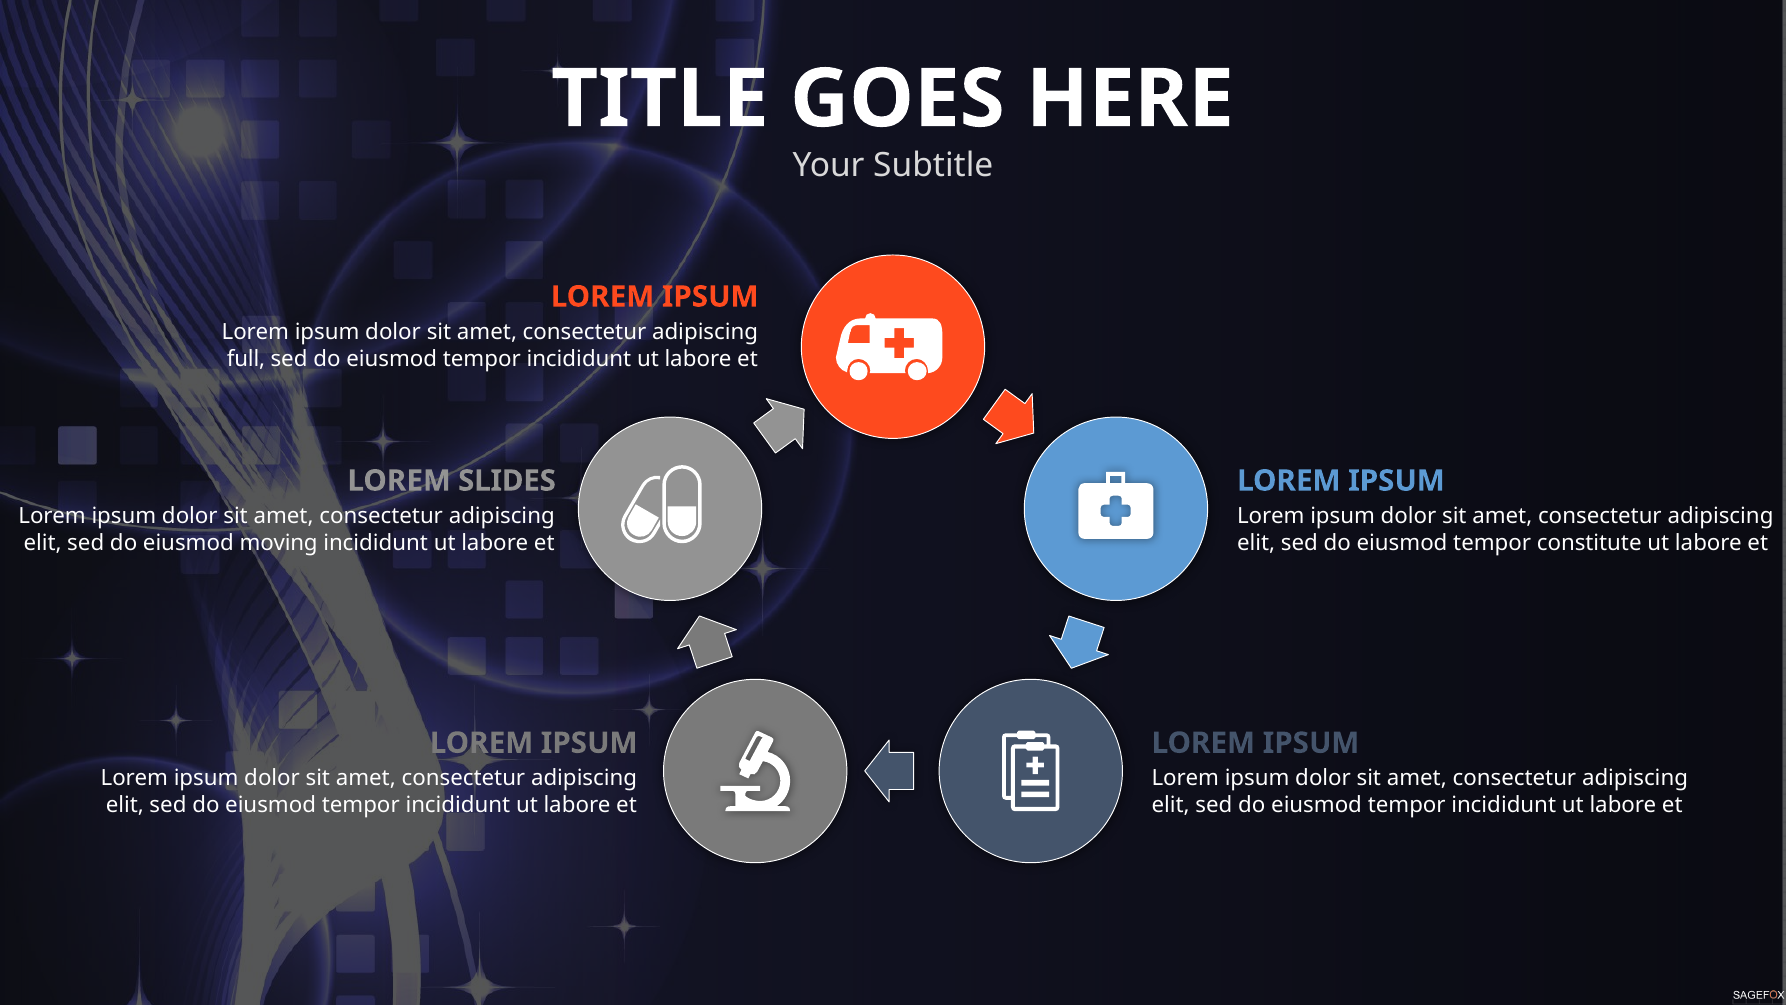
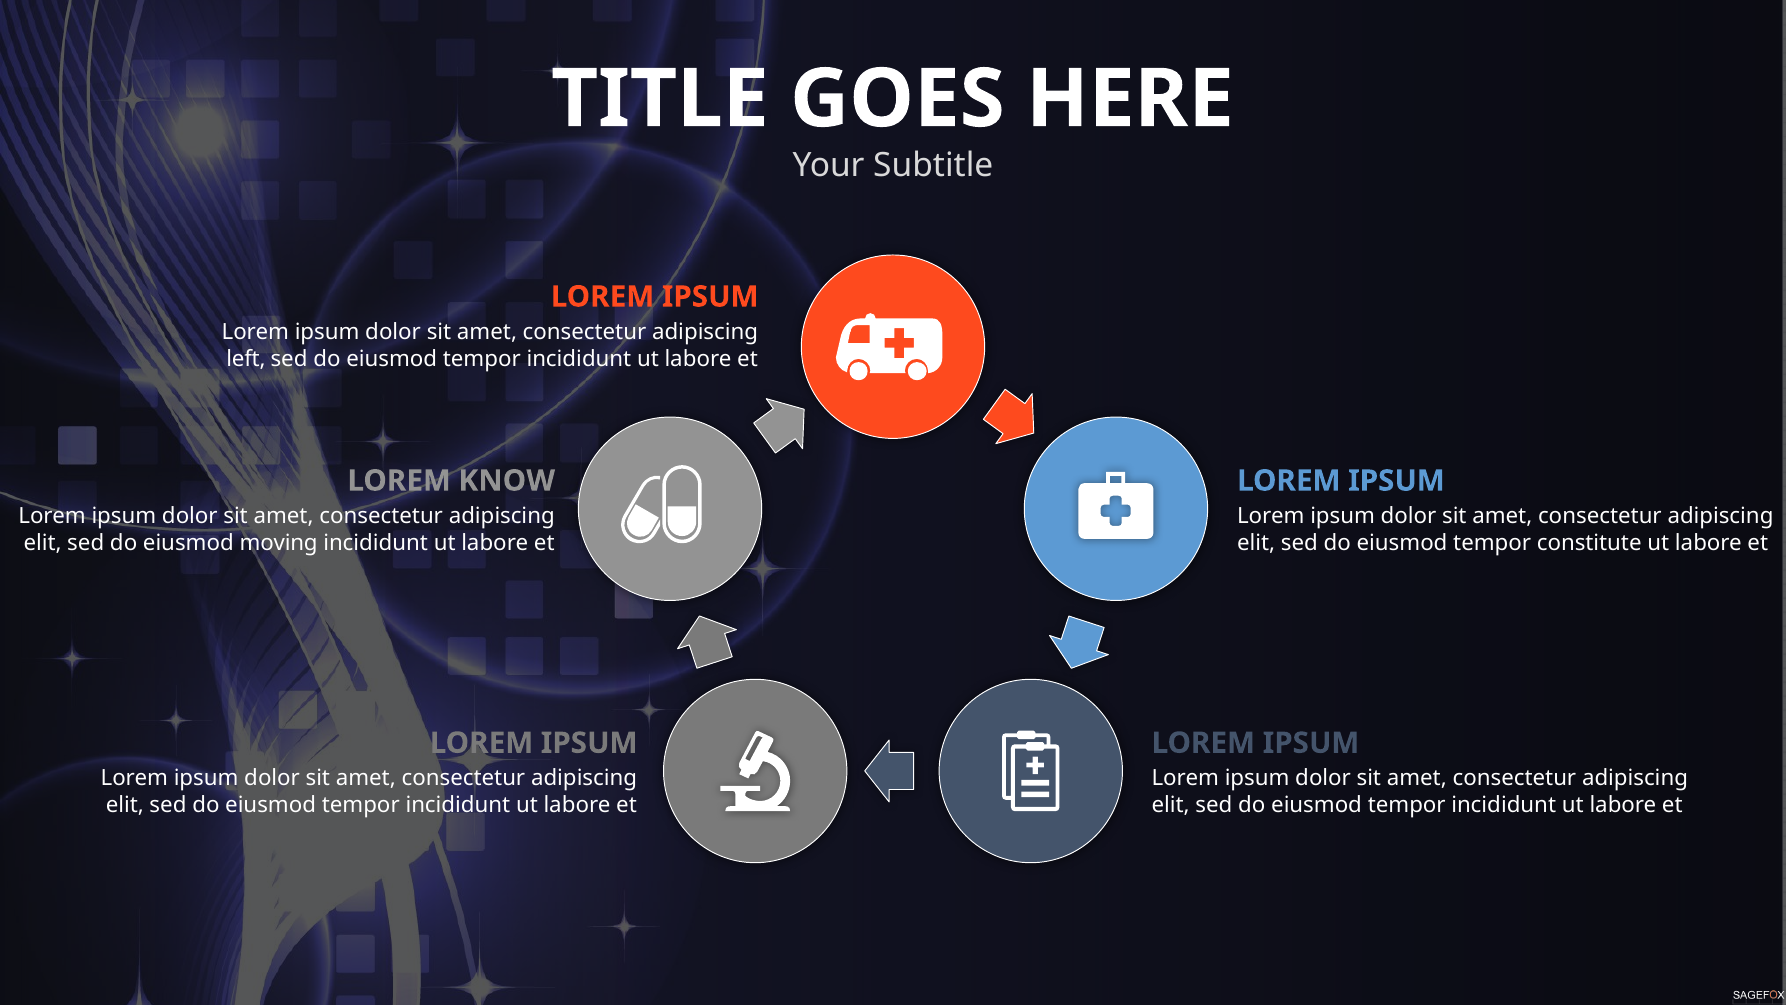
full: full -> left
SLIDES: SLIDES -> KNOW
